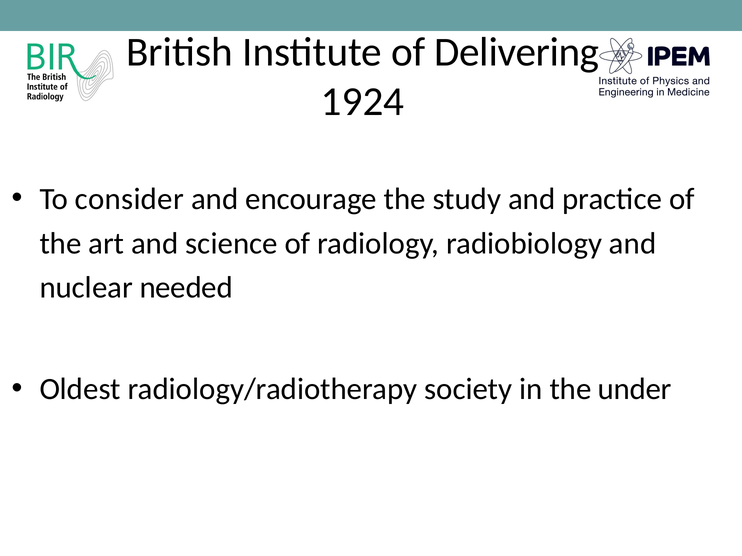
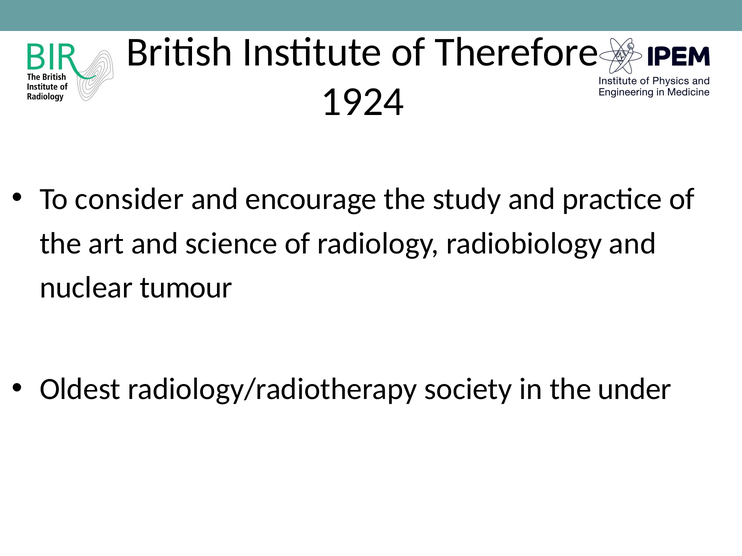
Delivering: Delivering -> Therefore
needed: needed -> tumour
